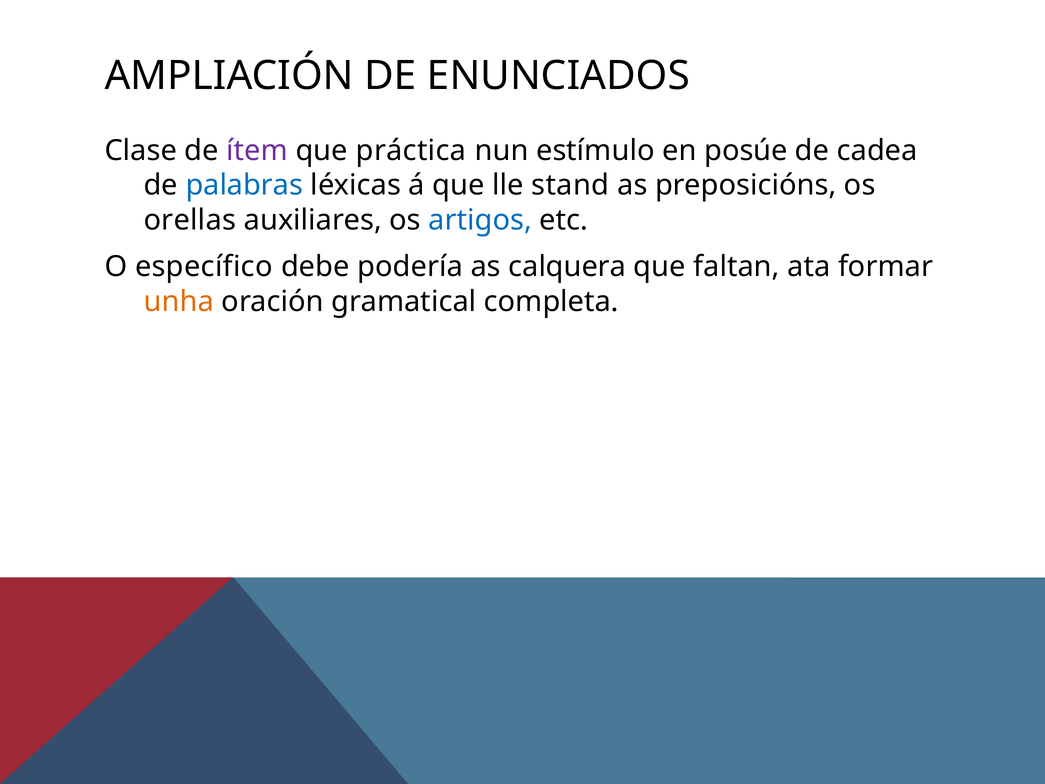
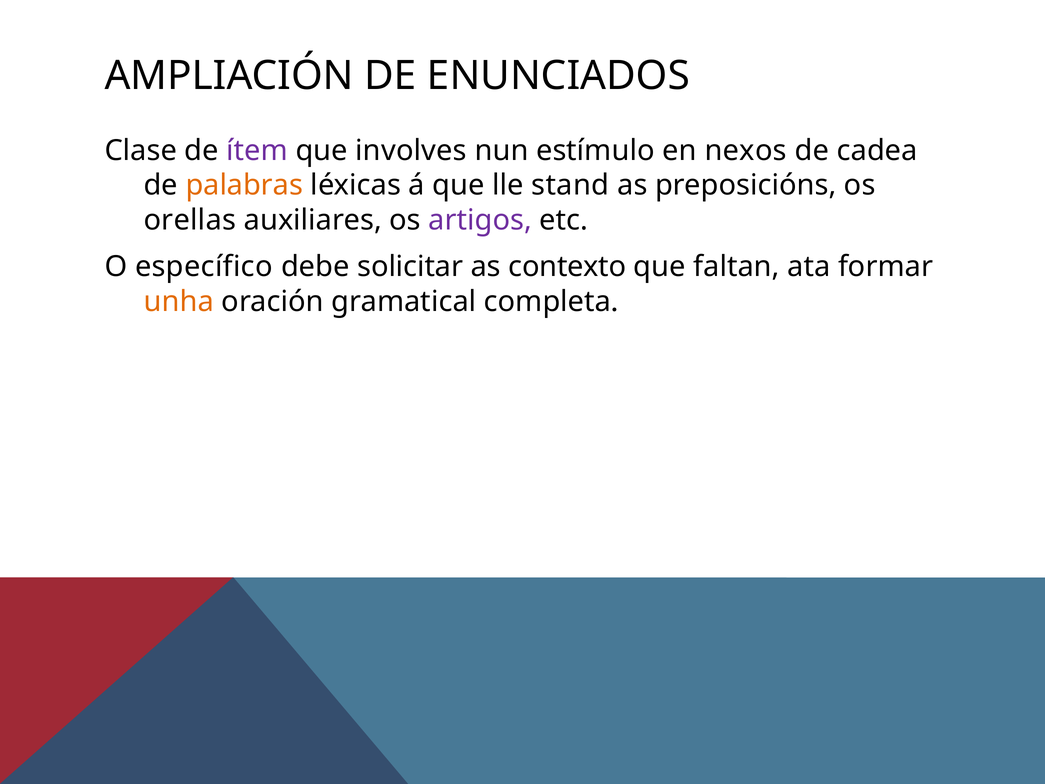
práctica: práctica -> involves
posúe: posúe -> nexos
palabras colour: blue -> orange
artigos colour: blue -> purple
podería: podería -> solicitar
calquera: calquera -> contexto
